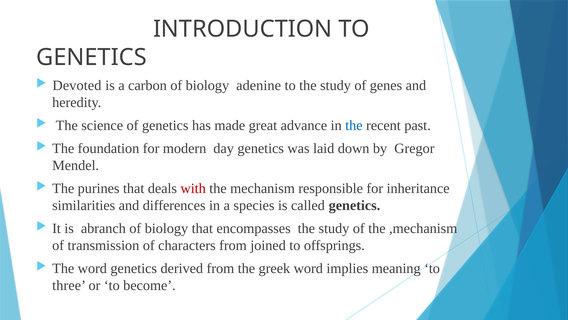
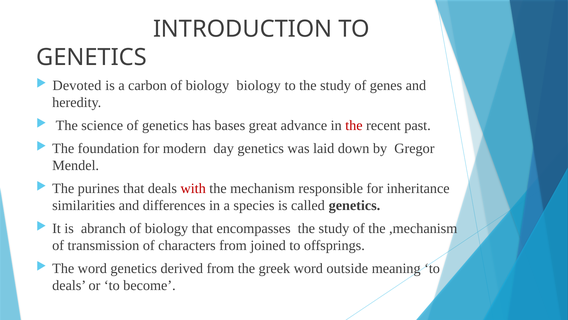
biology adenine: adenine -> biology
made: made -> bases
the at (354, 125) colour: blue -> red
implies: implies -> outside
three at (69, 285): three -> deals
